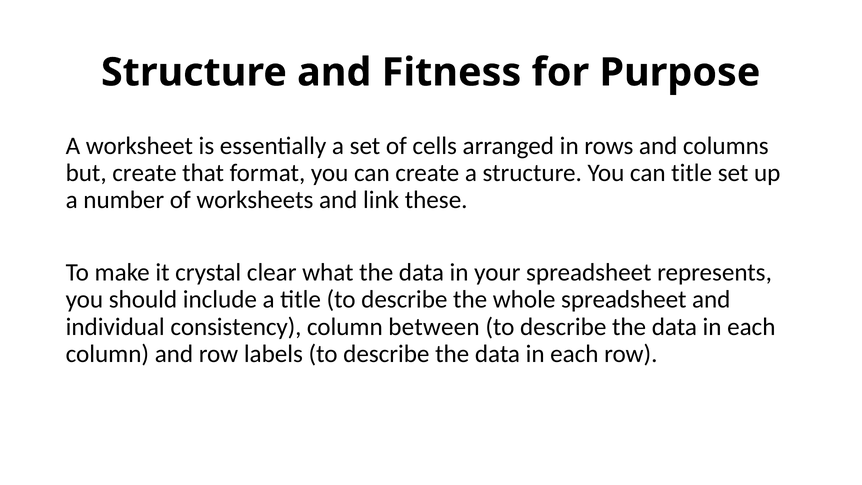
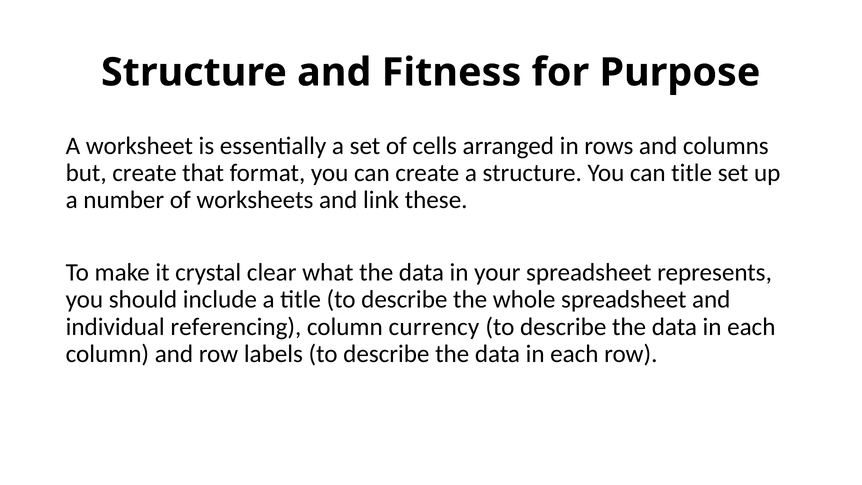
consistency: consistency -> referencing
between: between -> currency
